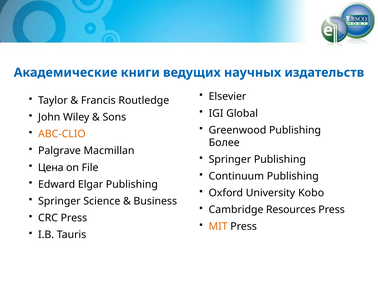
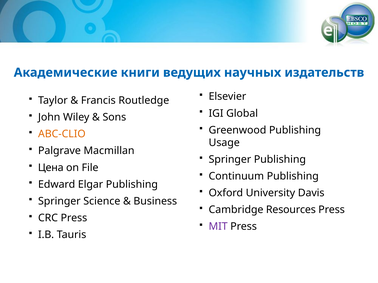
Более: Более -> Usage
Kobo: Kobo -> Davis
MIT colour: orange -> purple
